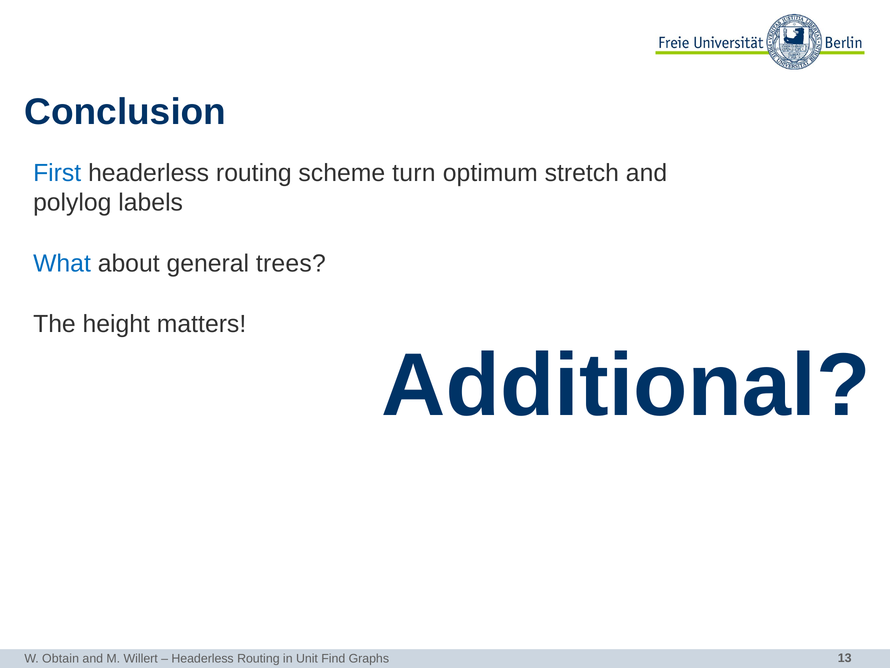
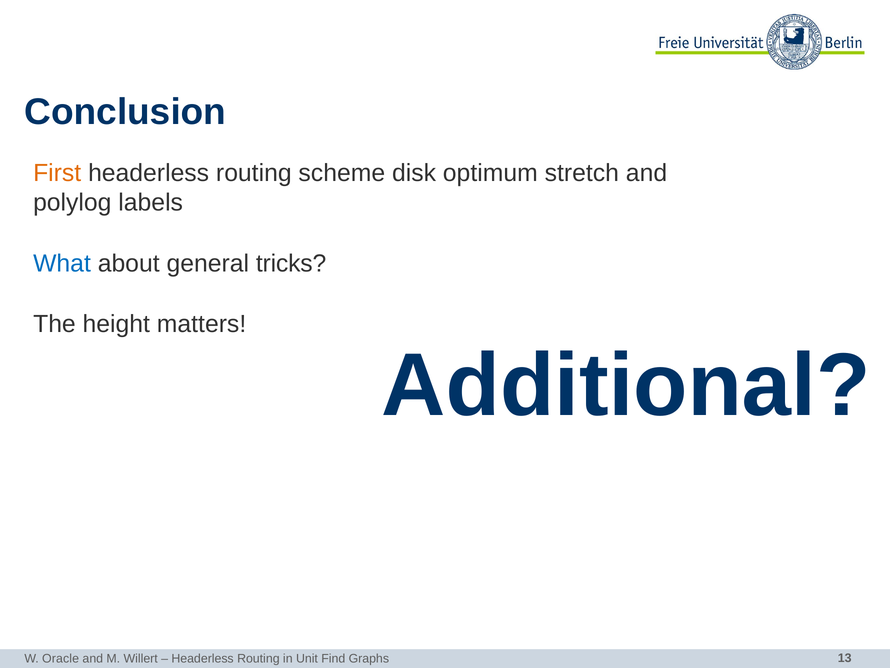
First colour: blue -> orange
turn: turn -> disk
trees: trees -> tricks
Obtain: Obtain -> Oracle
